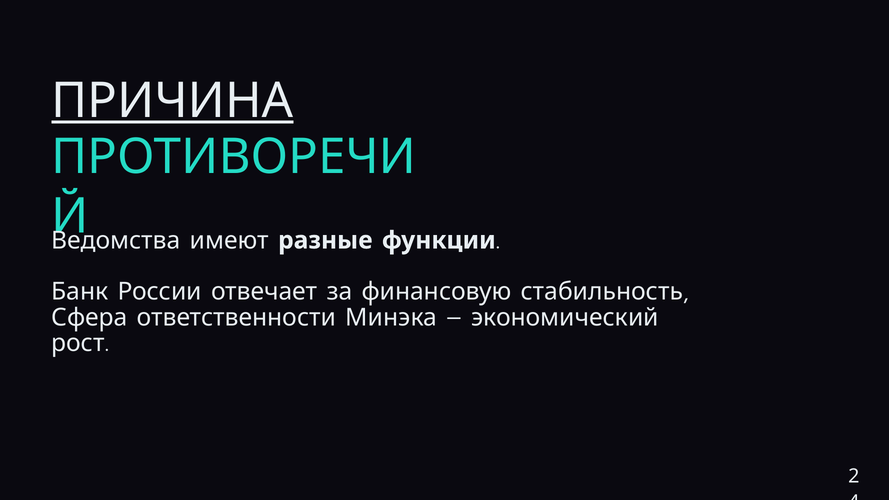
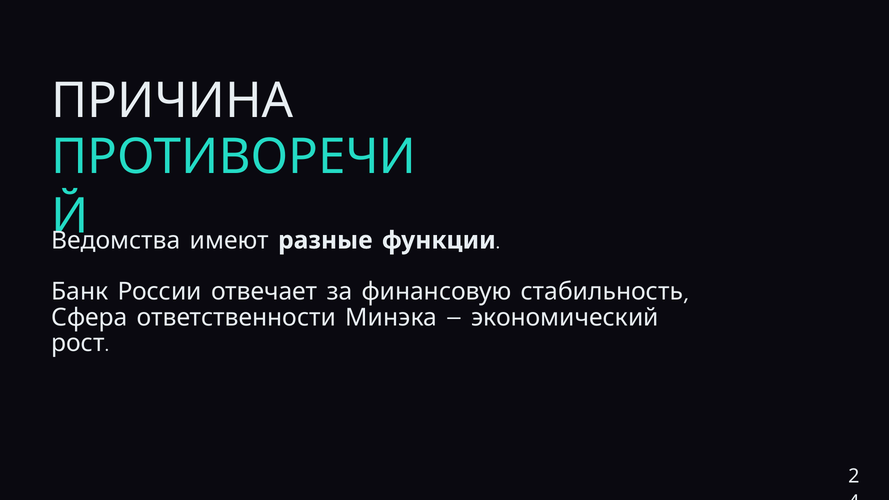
ПРИЧИНА underline: present -> none
